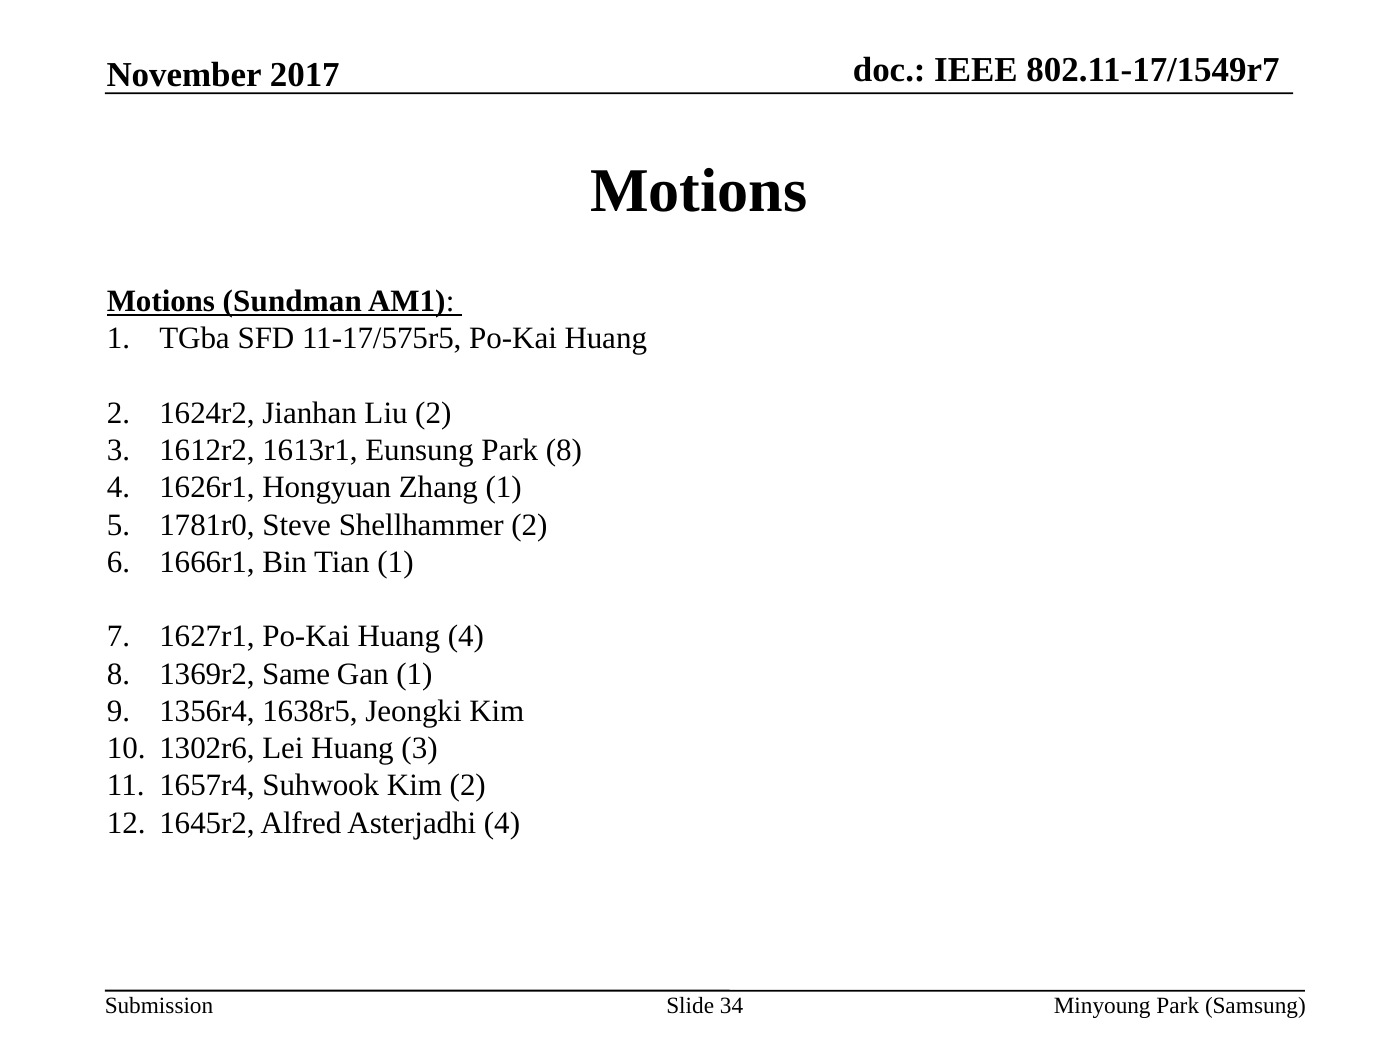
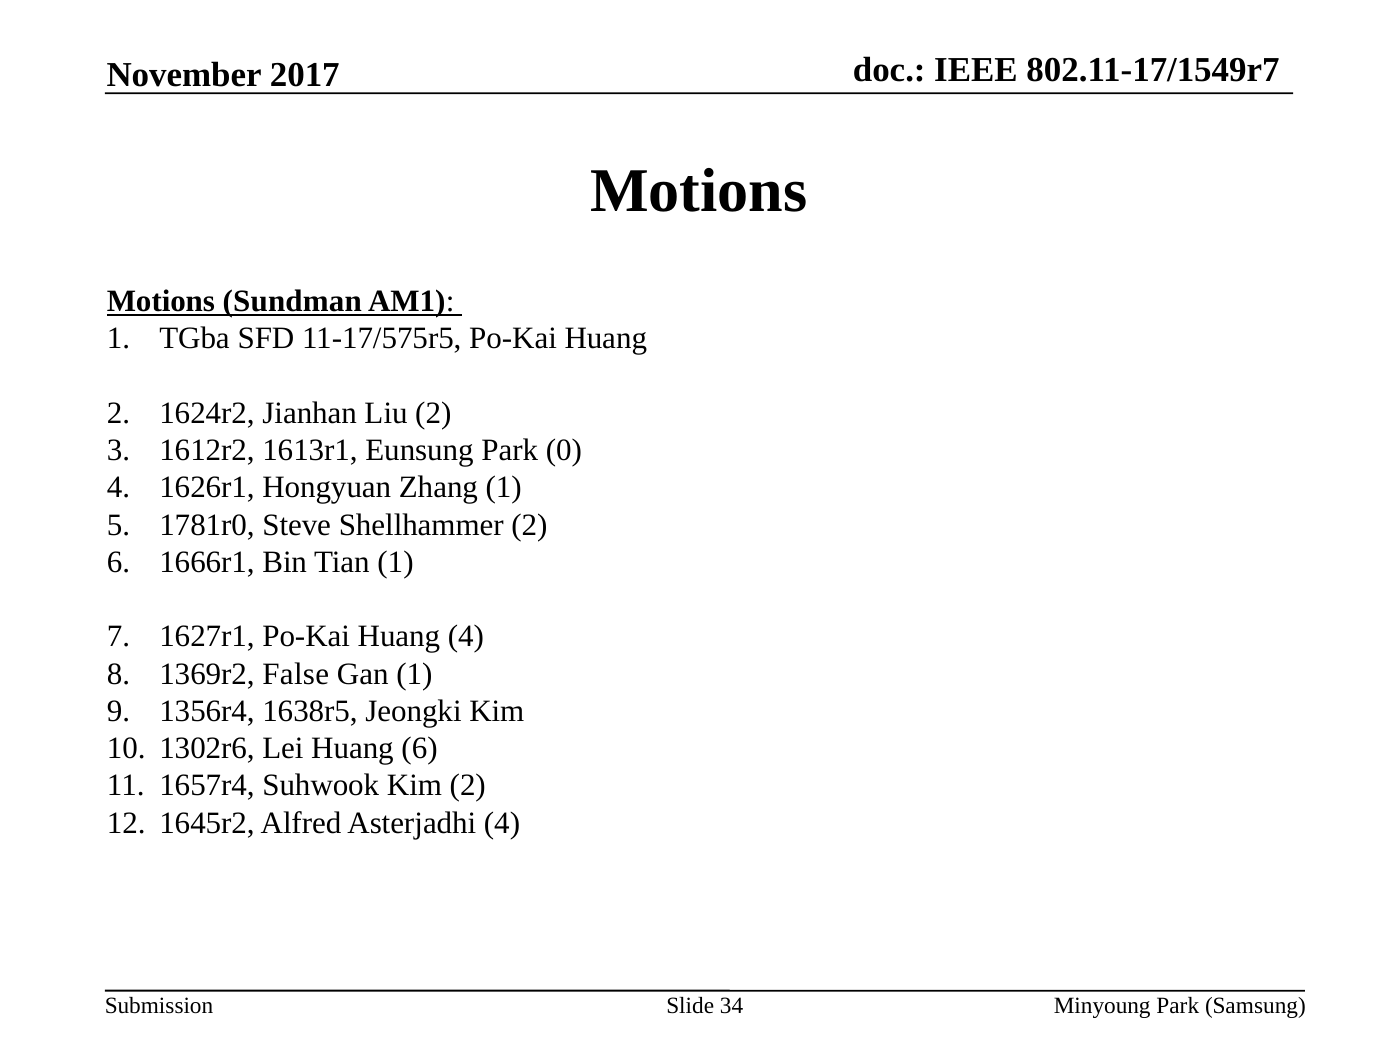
Park 8: 8 -> 0
Same: Same -> False
Huang 3: 3 -> 6
